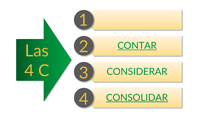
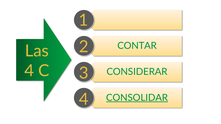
CONTAR underline: present -> none
